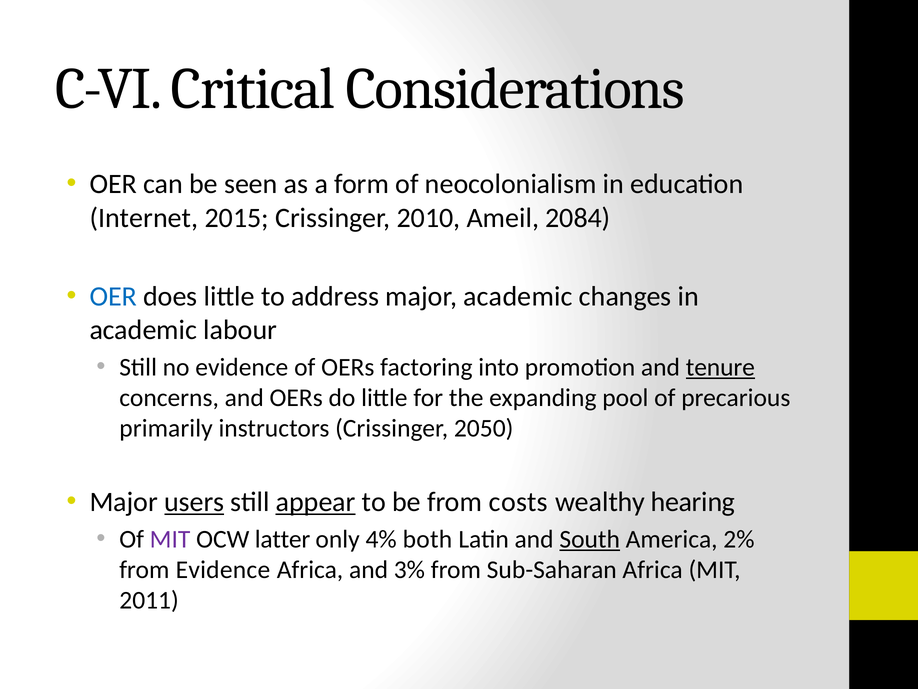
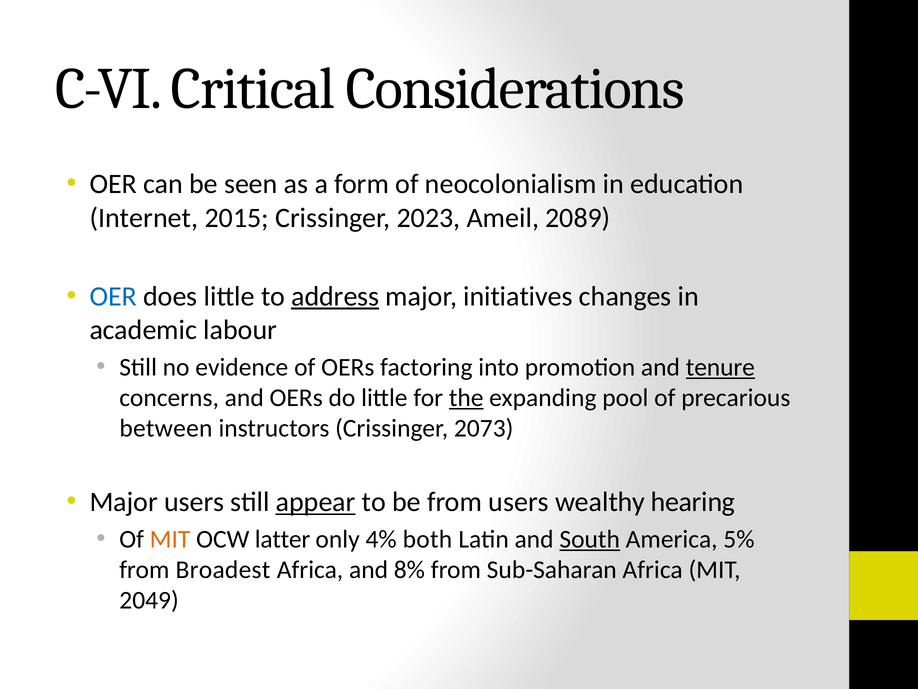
2010: 2010 -> 2023
2084: 2084 -> 2089
address underline: none -> present
major academic: academic -> initiatives
the underline: none -> present
primarily: primarily -> between
2050: 2050 -> 2073
users at (194, 502) underline: present -> none
from costs: costs -> users
MIT at (170, 539) colour: purple -> orange
2%: 2% -> 5%
from Evidence: Evidence -> Broadest
3%: 3% -> 8%
2011: 2011 -> 2049
